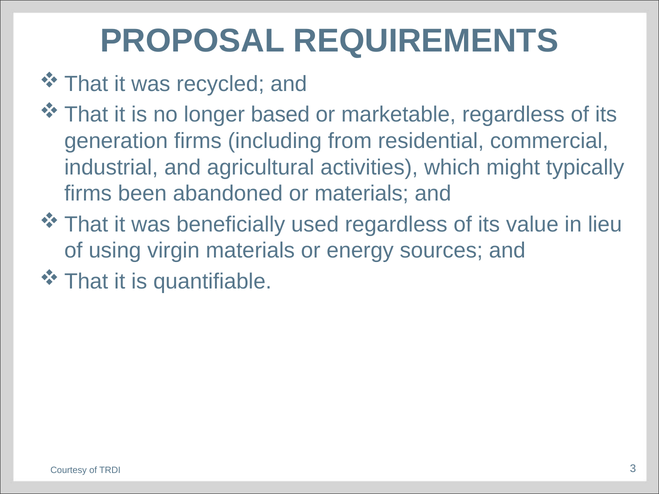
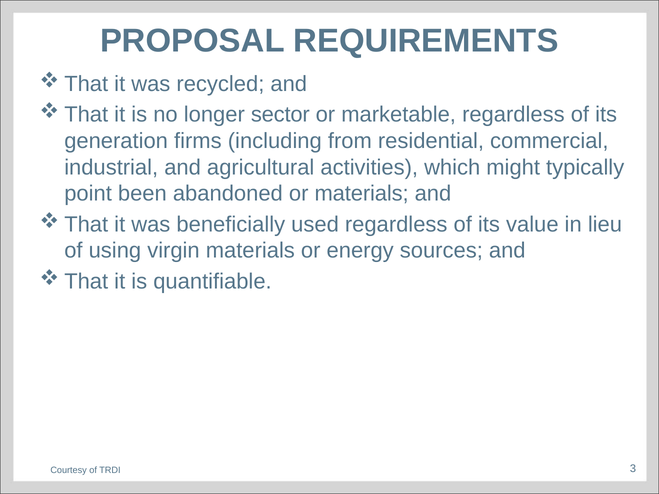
based: based -> sector
firms at (88, 194): firms -> point
